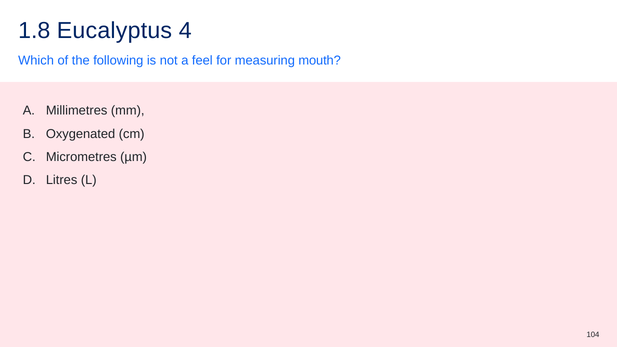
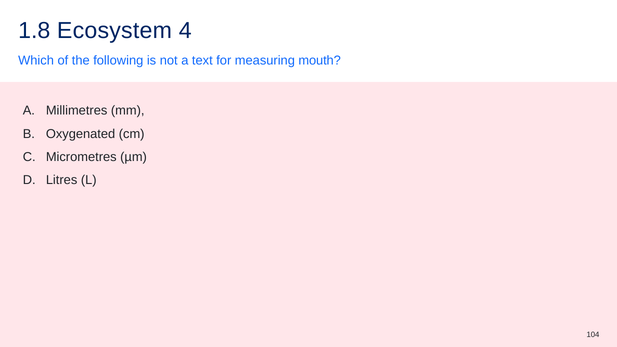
Eucalyptus: Eucalyptus -> Ecosystem
feel: feel -> text
